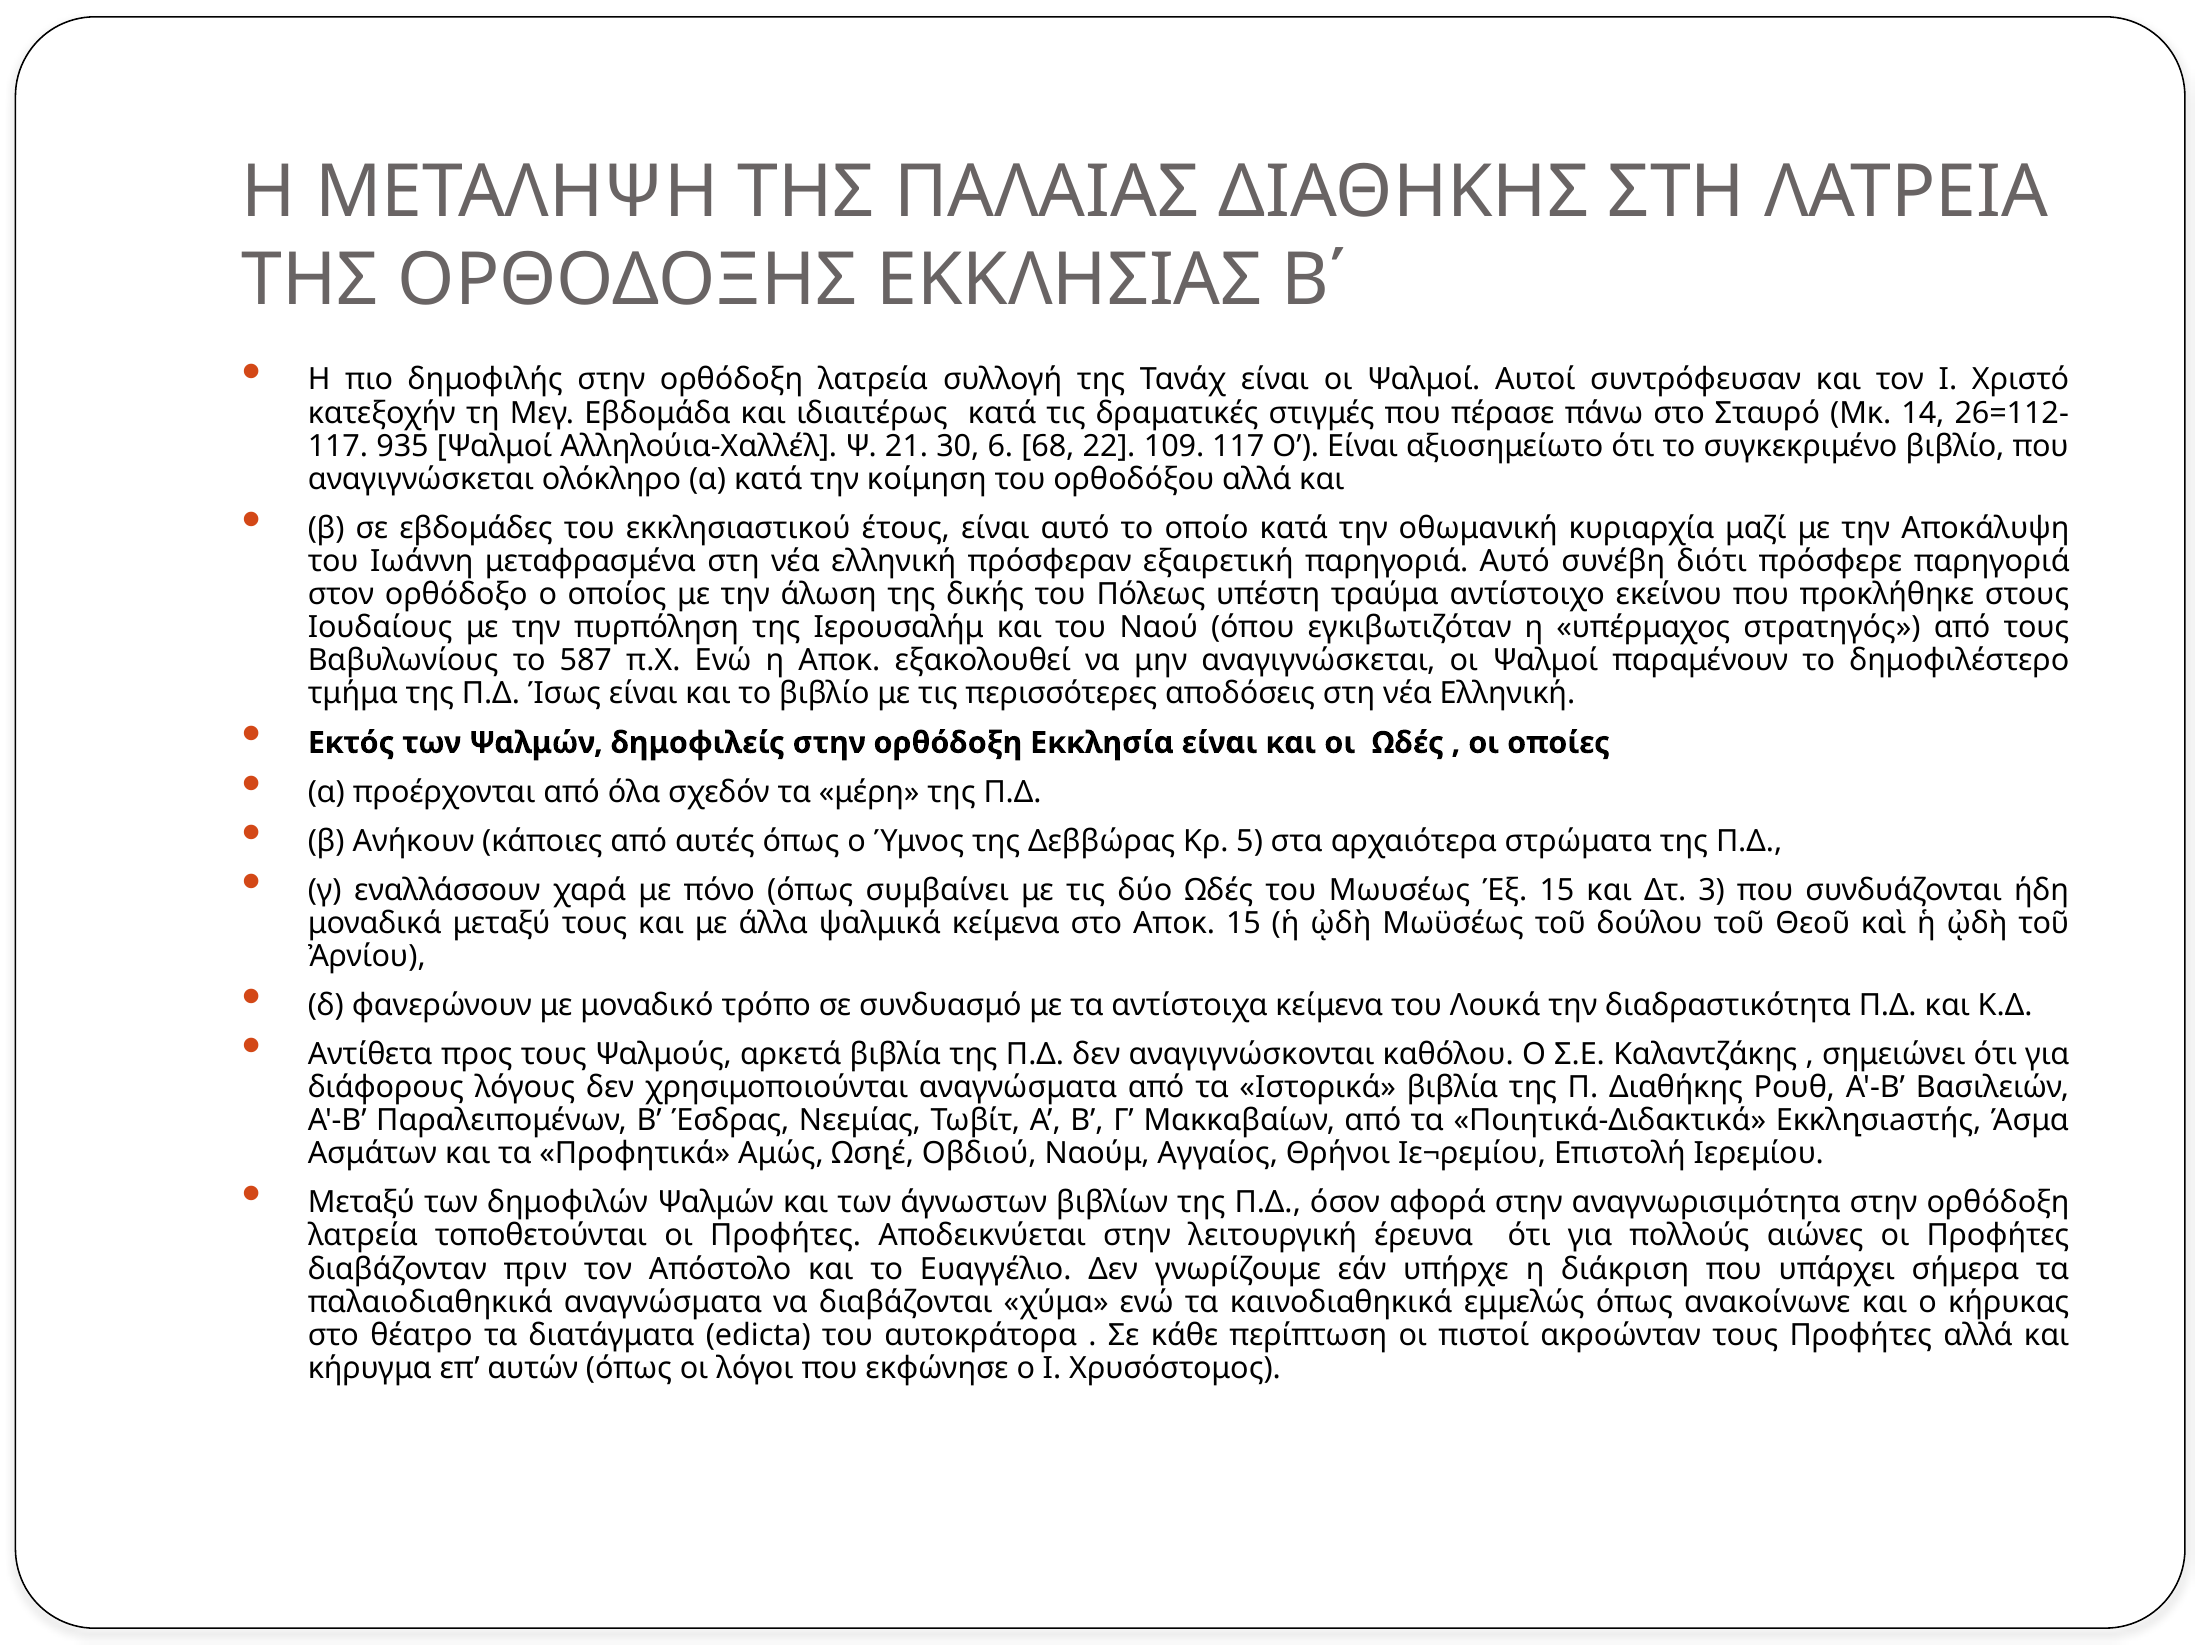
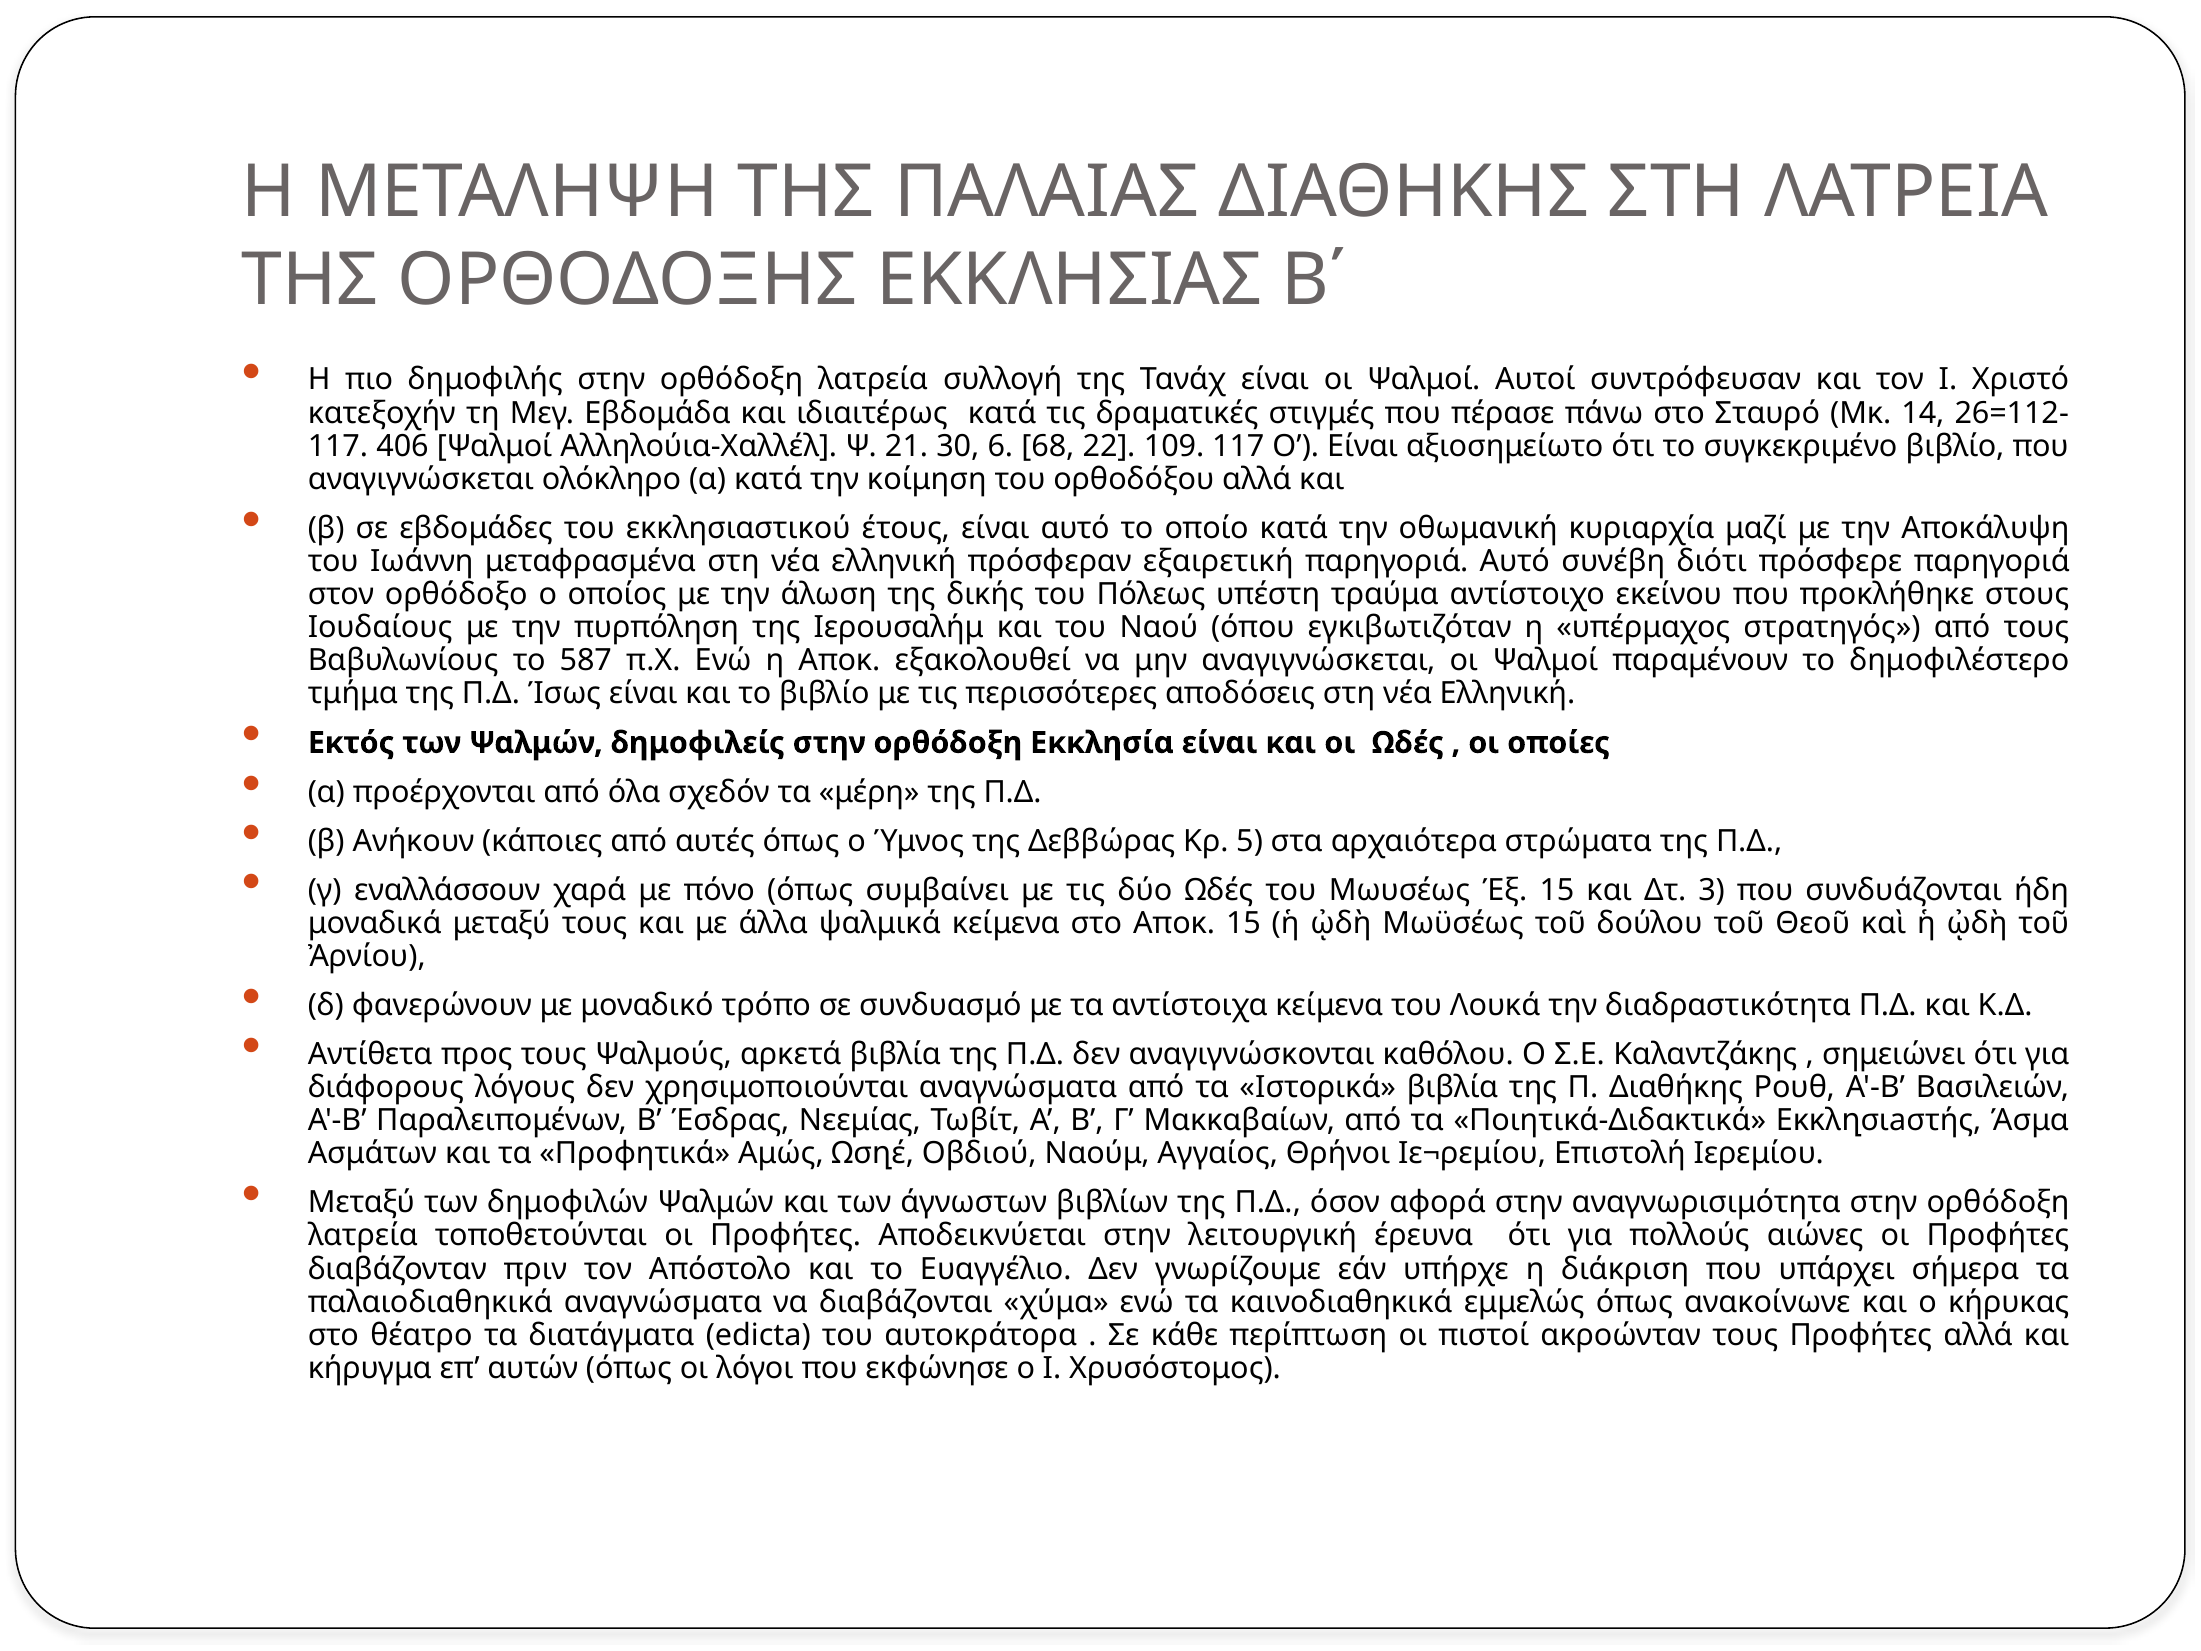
935: 935 -> 406
